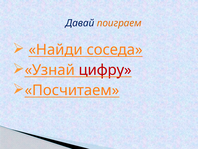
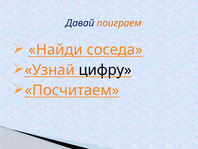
цифру colour: red -> black
